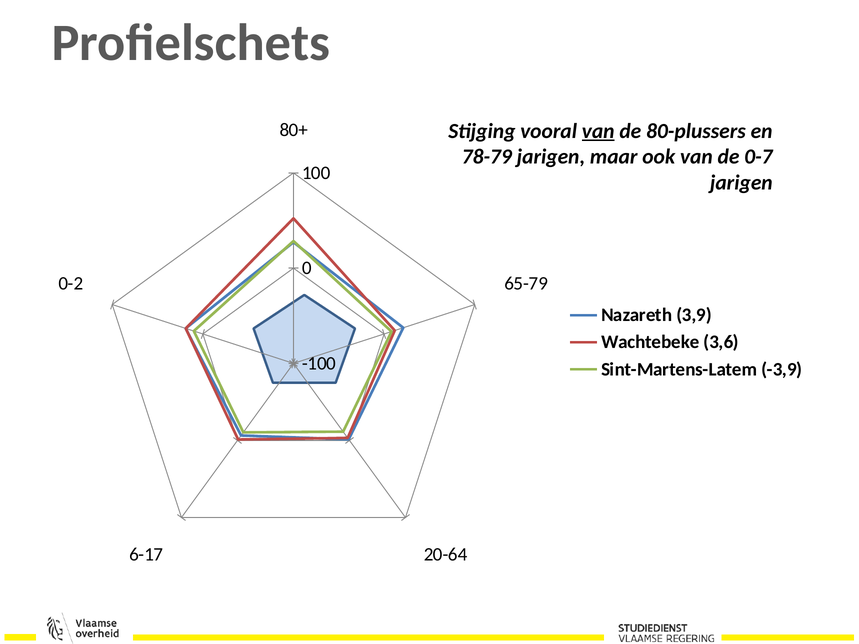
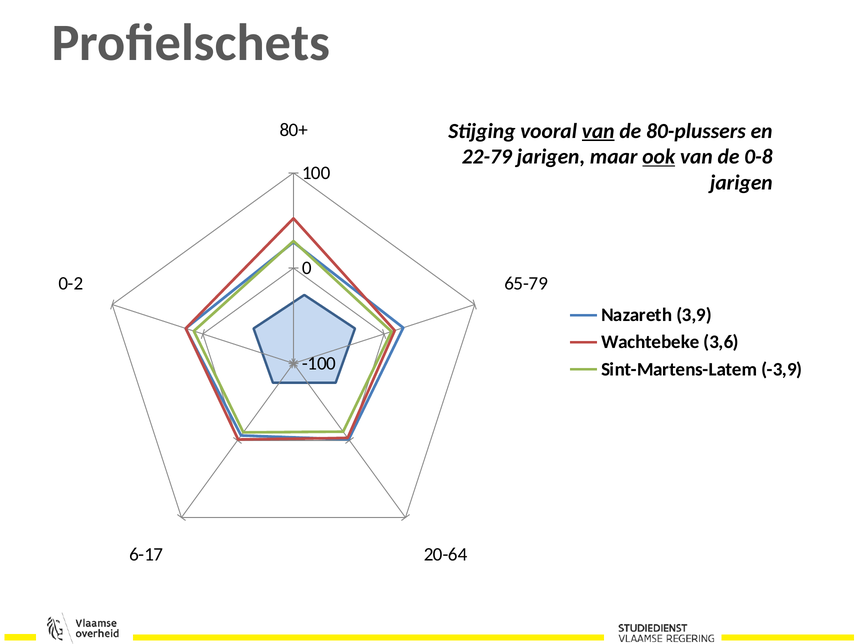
78-79: 78-79 -> 22-79
ook underline: none -> present
0-7: 0-7 -> 0-8
